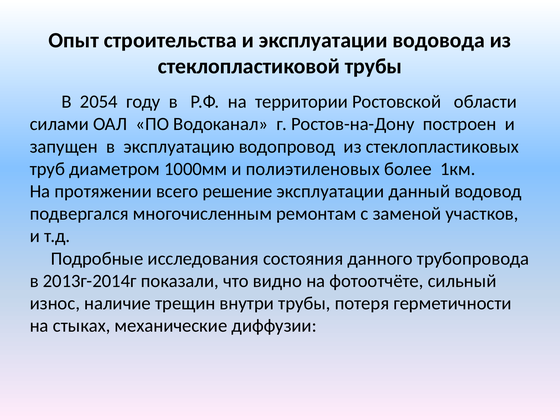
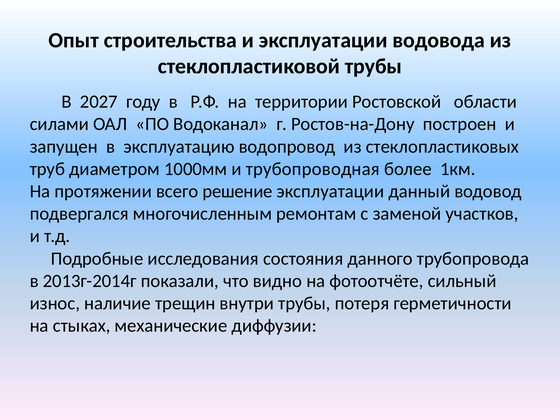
2054: 2054 -> 2027
полиэтиленовых: полиэтиленовых -> трубопроводная
